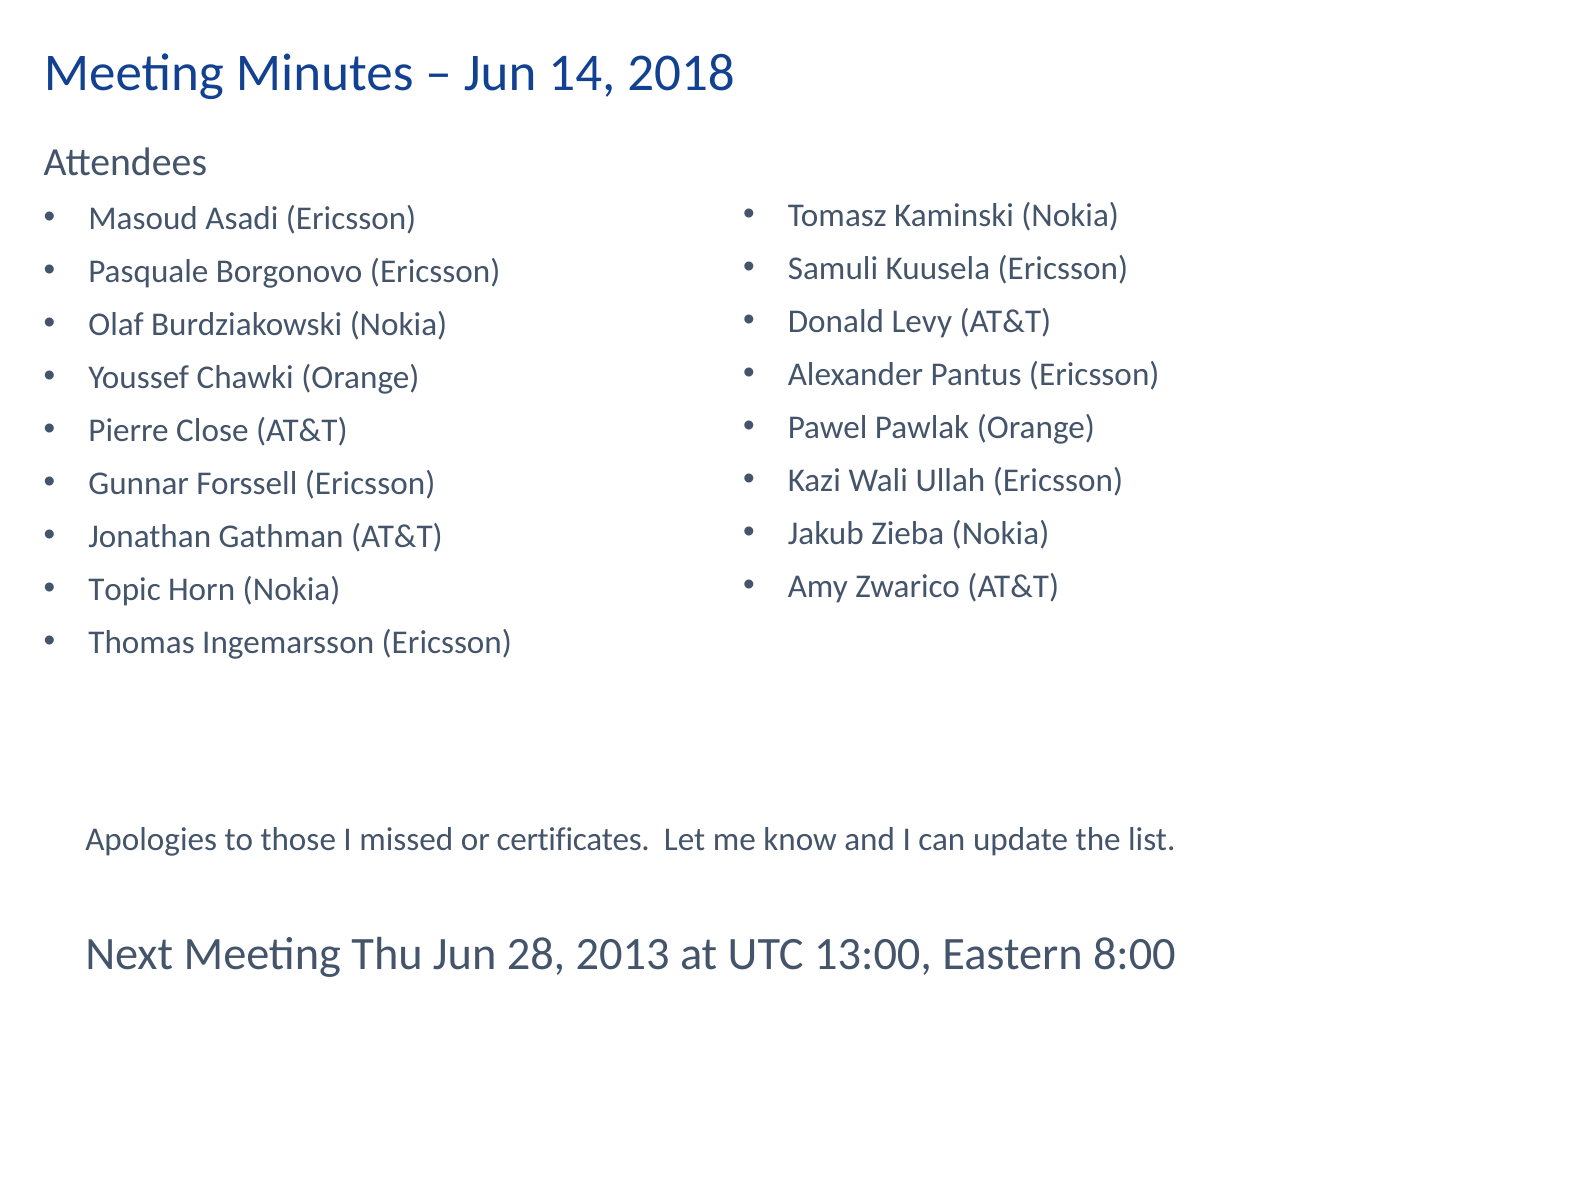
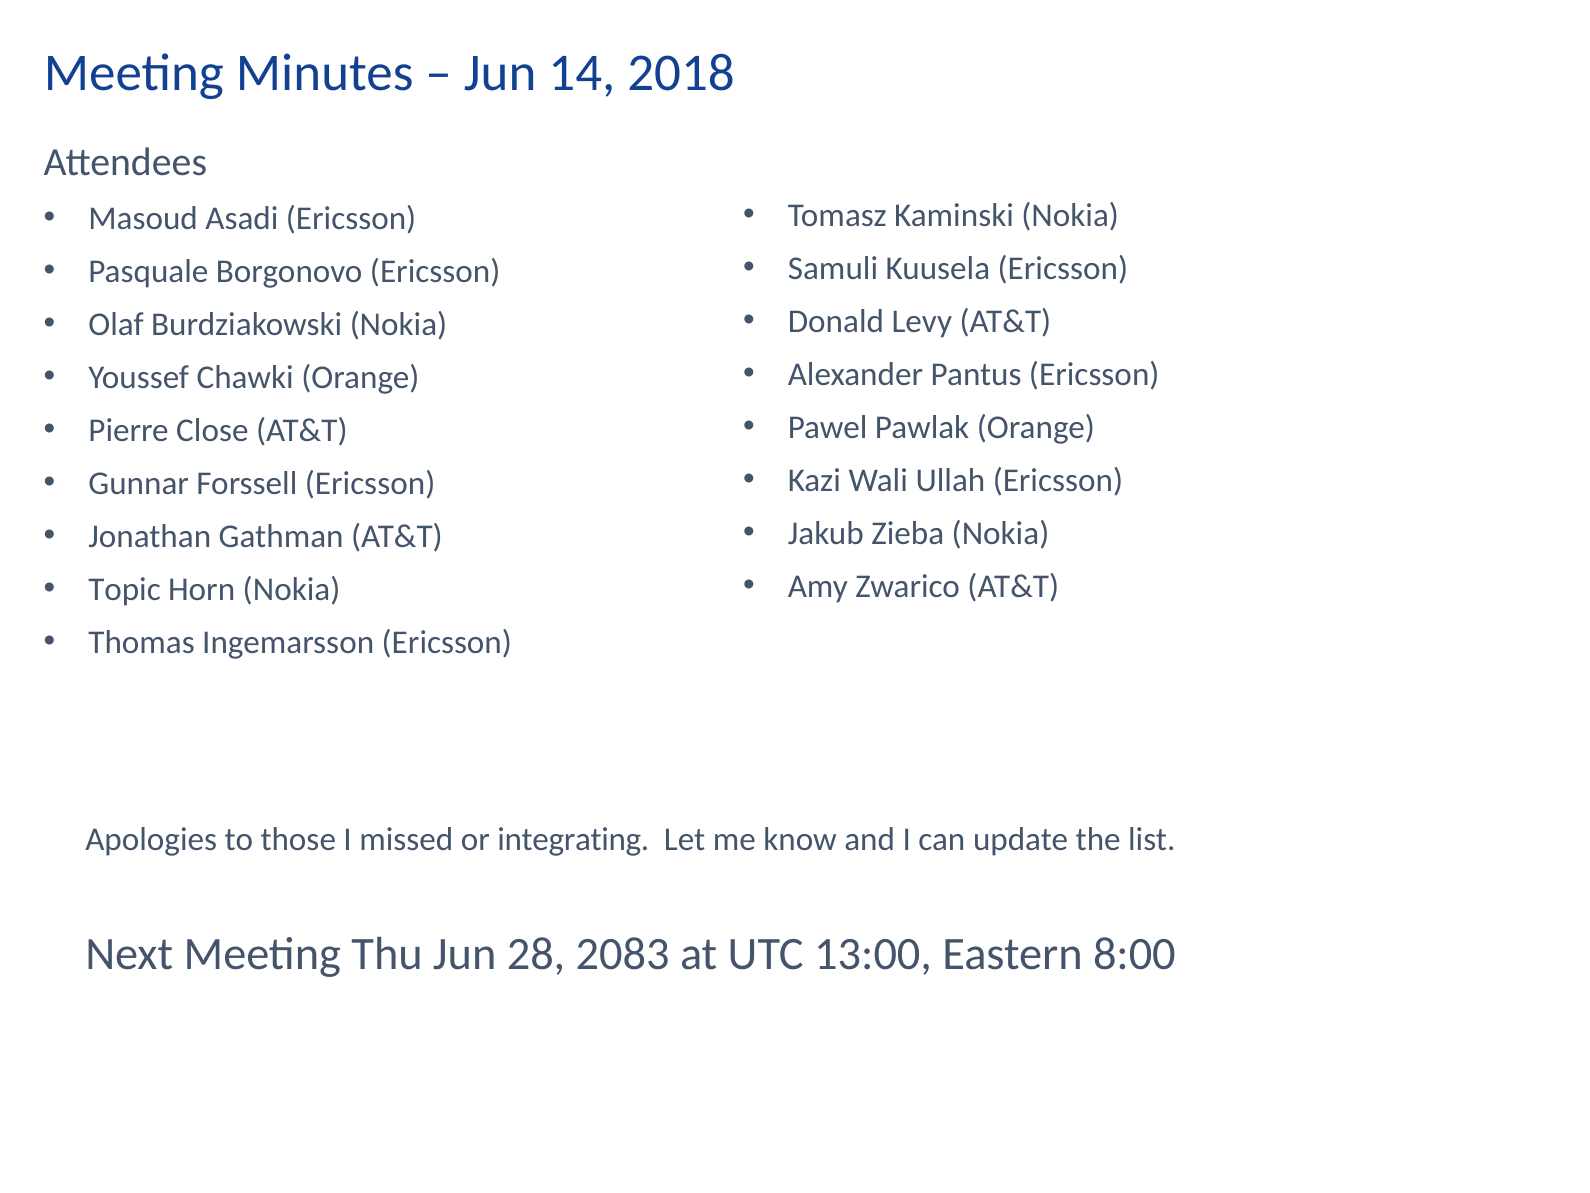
certificates: certificates -> integrating
2013: 2013 -> 2083
